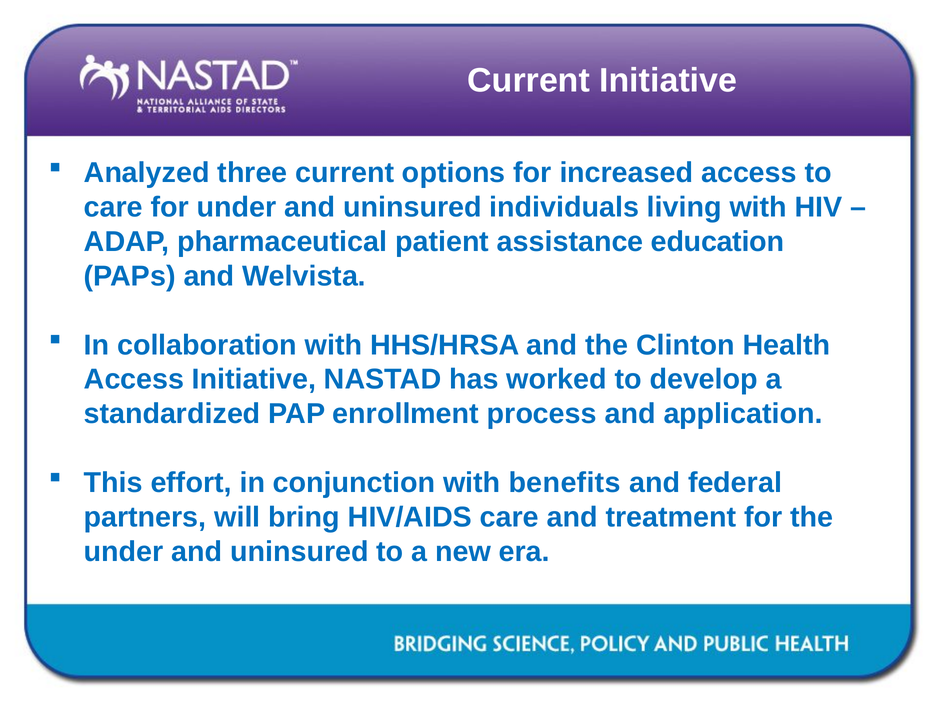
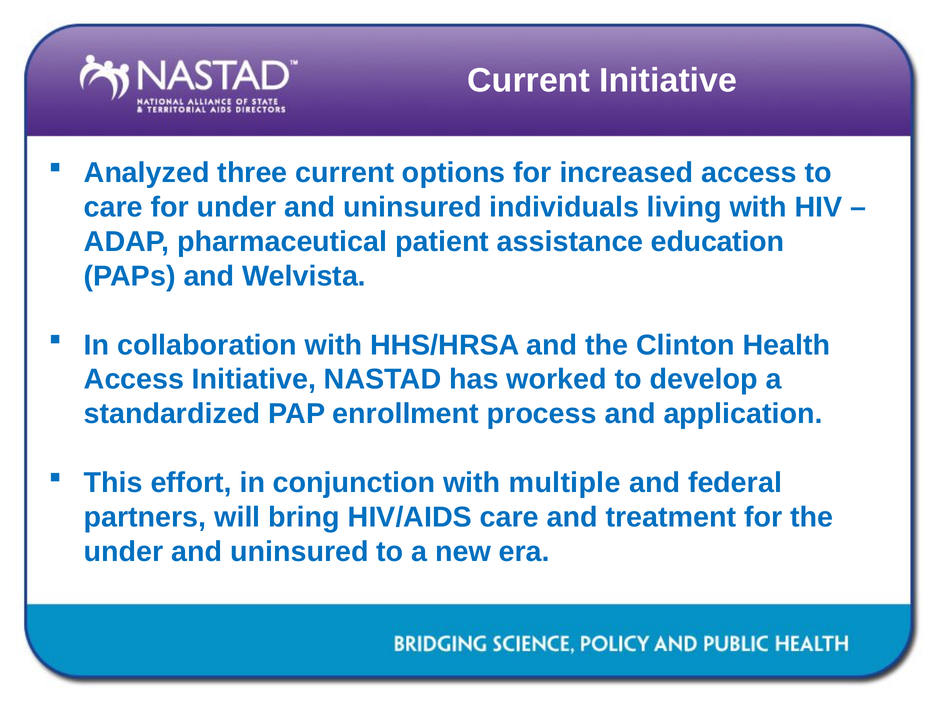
benefits: benefits -> multiple
